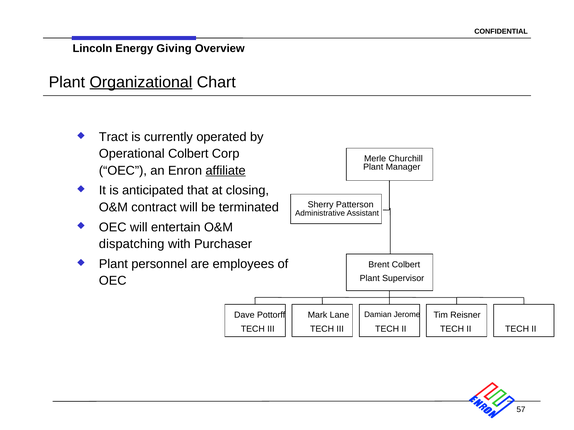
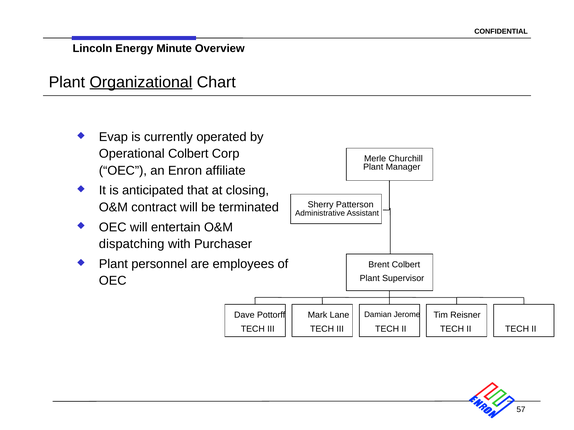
Giving: Giving -> Minute
Tract: Tract -> Evap
affiliate underline: present -> none
